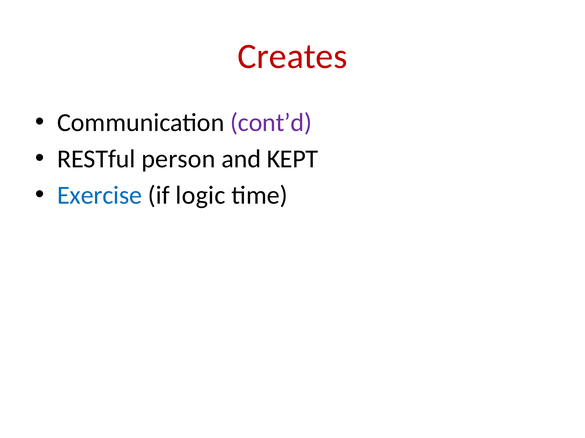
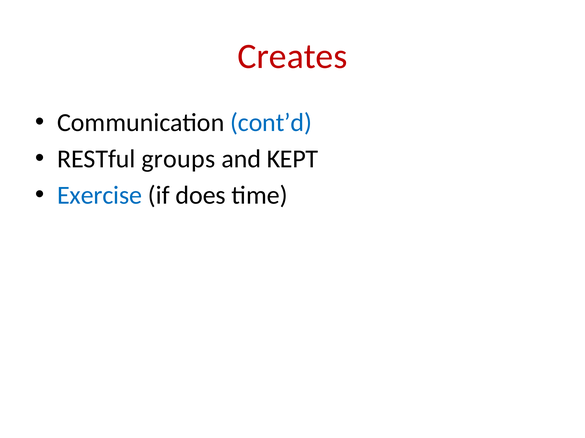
cont’d colour: purple -> blue
person: person -> groups
logic: logic -> does
